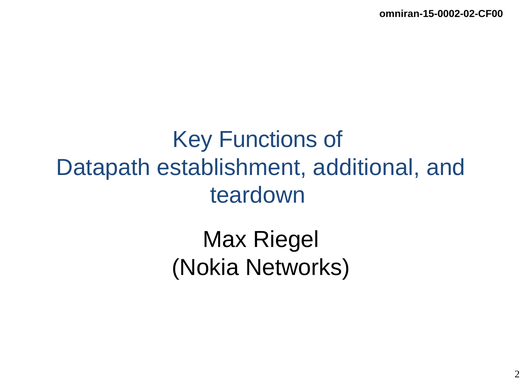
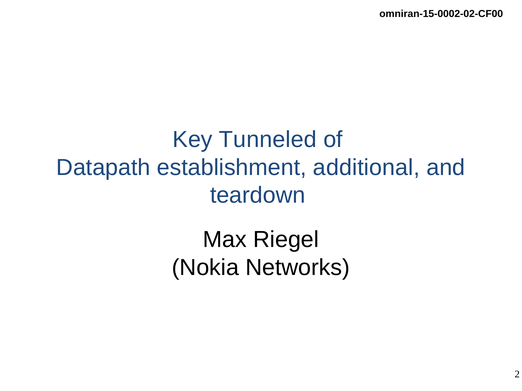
Functions: Functions -> Tunneled
